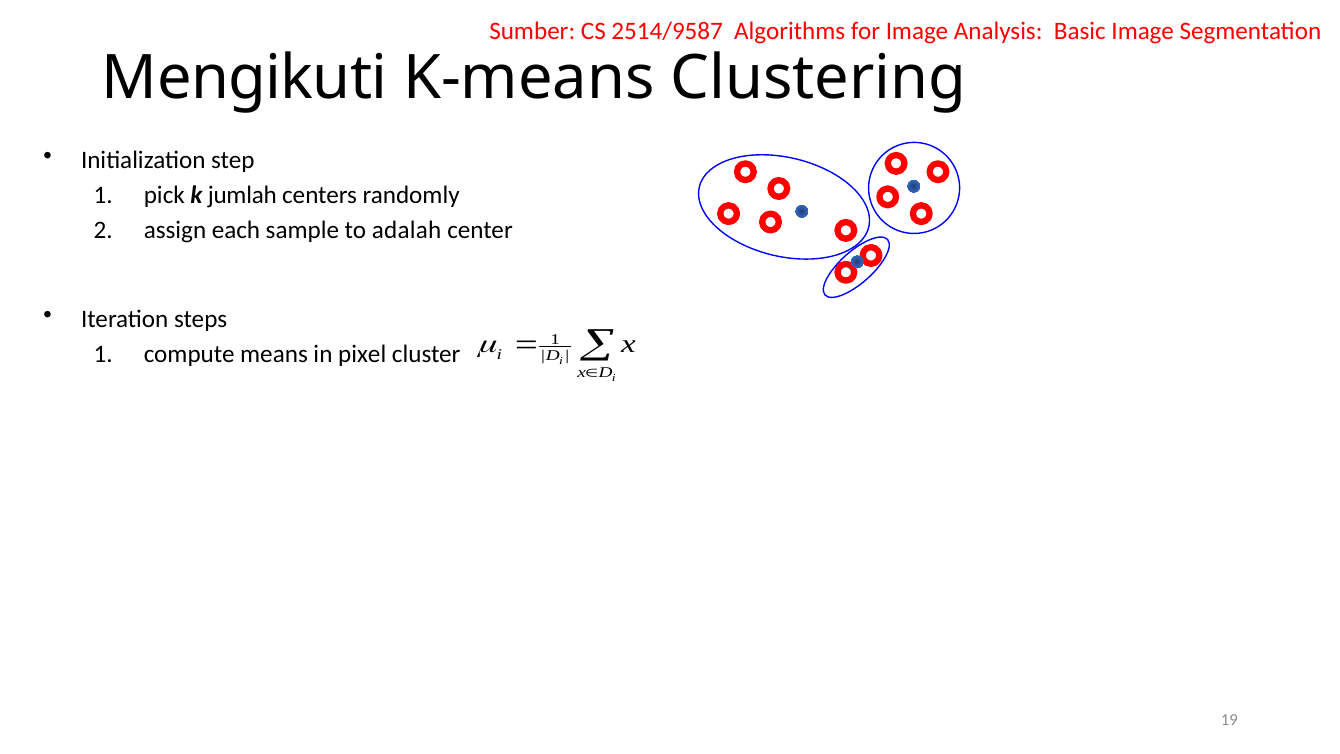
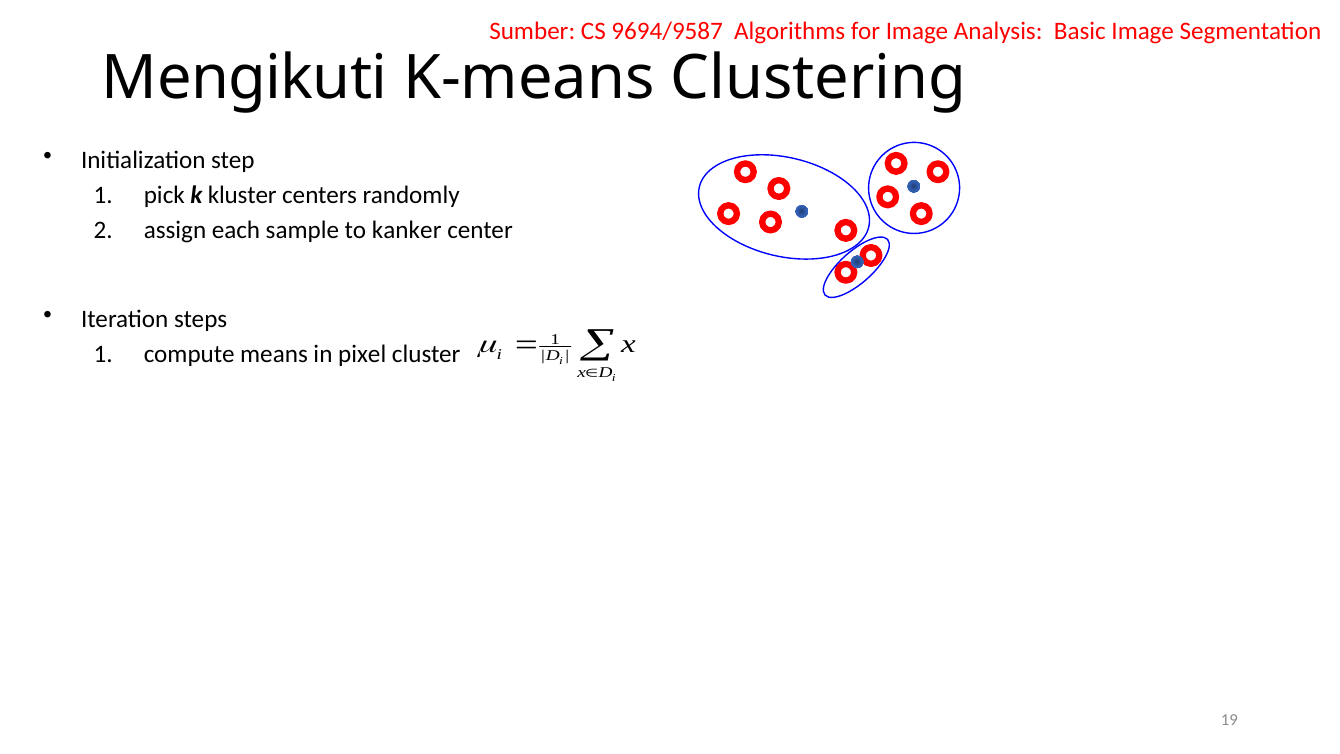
2514/9587: 2514/9587 -> 9694/9587
jumlah: jumlah -> kluster
adalah: adalah -> kanker
